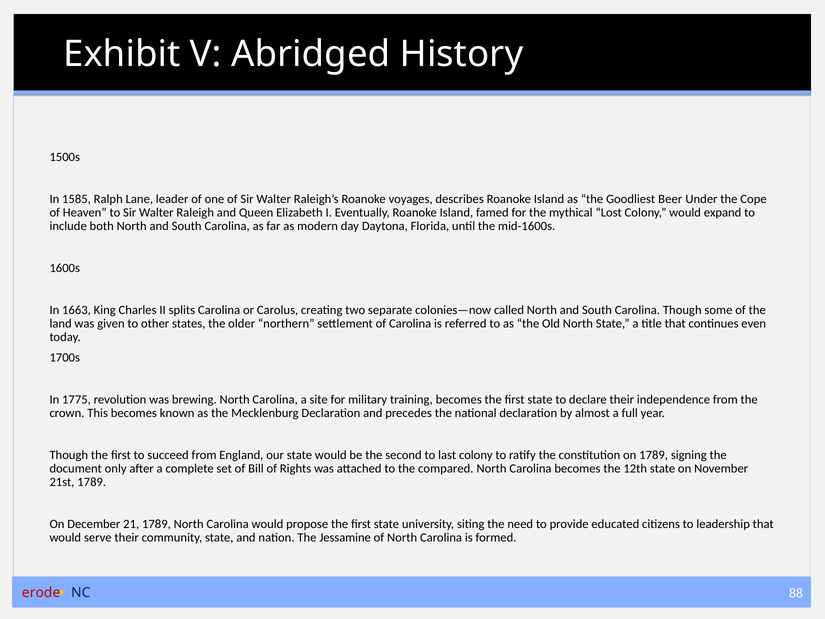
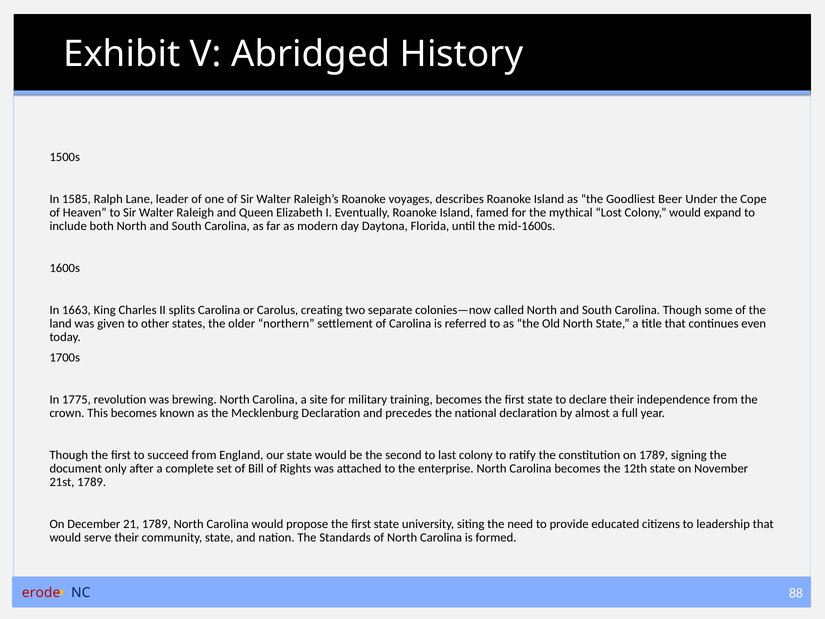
compared: compared -> enterprise
Jessamine: Jessamine -> Standards
